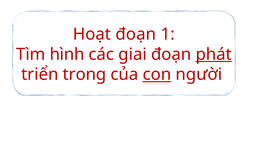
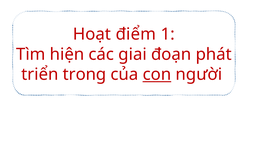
Hoạt đoạn: đoạn -> điểm
hình: hình -> hiện
phát underline: present -> none
